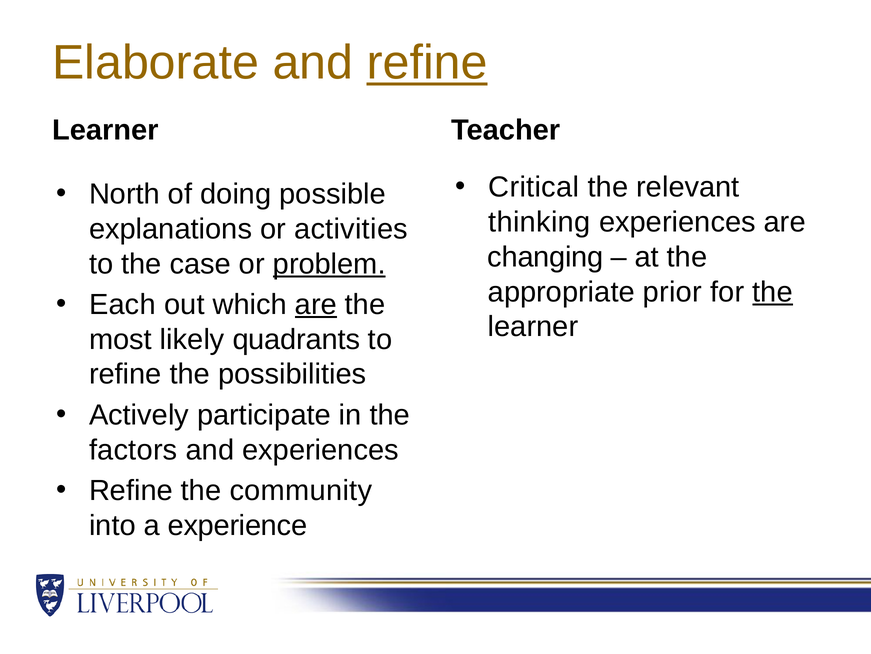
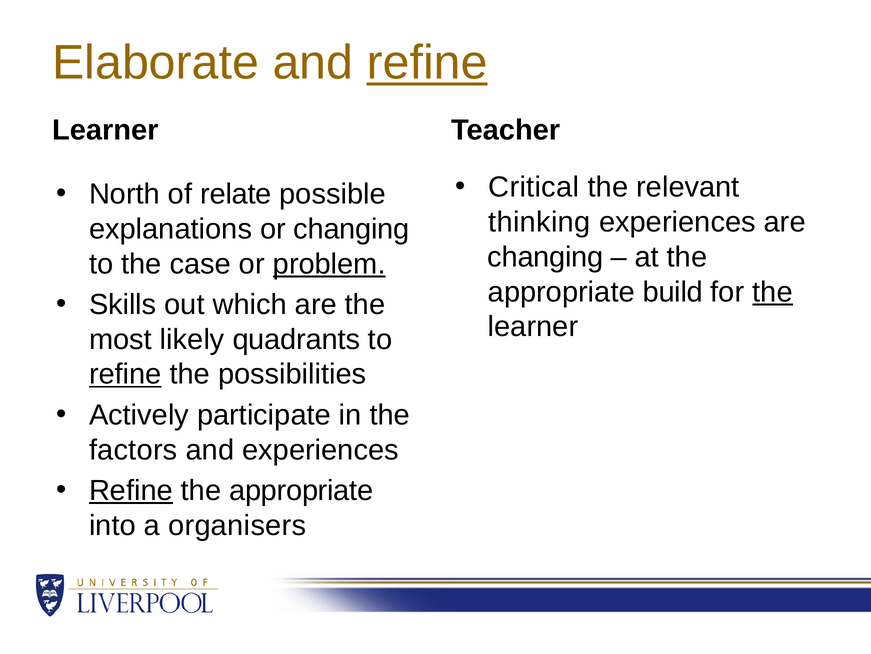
doing: doing -> relate
or activities: activities -> changing
prior: prior -> build
Each: Each -> Skills
are at (316, 304) underline: present -> none
refine at (125, 374) underline: none -> present
Refine at (131, 490) underline: none -> present
community at (301, 490): community -> appropriate
experience: experience -> organisers
